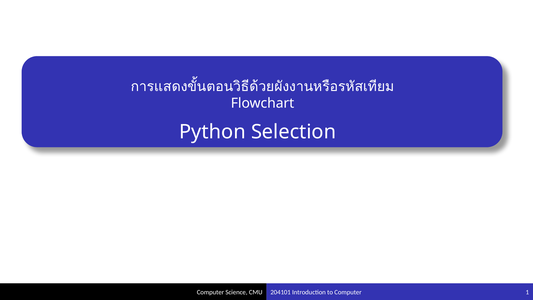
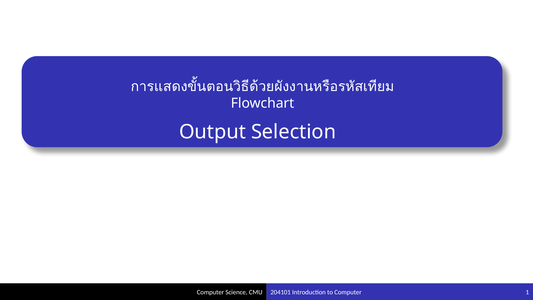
Python: Python -> Output
